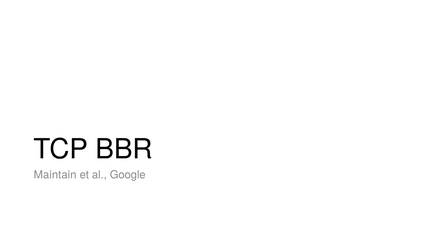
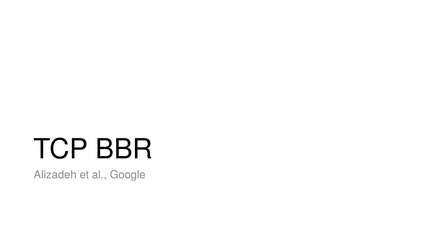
Maintain: Maintain -> Alizadeh
